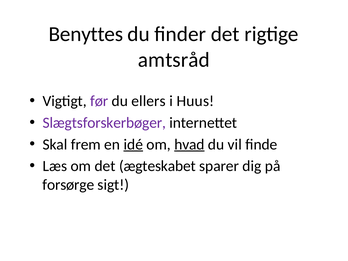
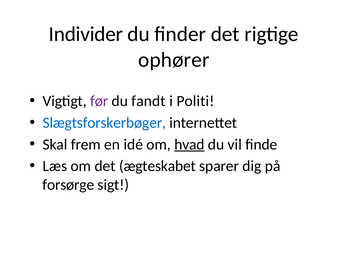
Benyttes: Benyttes -> Individer
amtsråd: amtsråd -> ophører
ellers: ellers -> fandt
Huus: Huus -> Politi
Slægtsforskerbøger colour: purple -> blue
idé underline: present -> none
